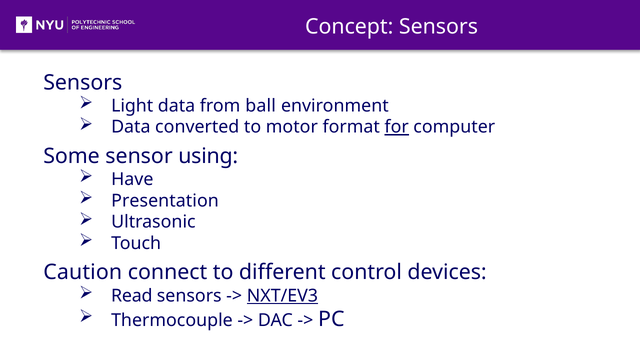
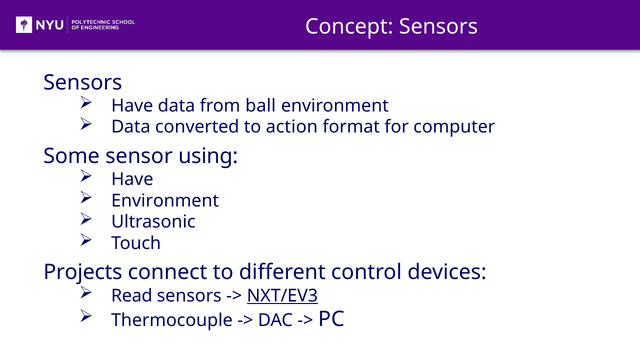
Light at (132, 106): Light -> Have
motor: motor -> action
for underline: present -> none
Presentation at (165, 201): Presentation -> Environment
Caution: Caution -> Projects
